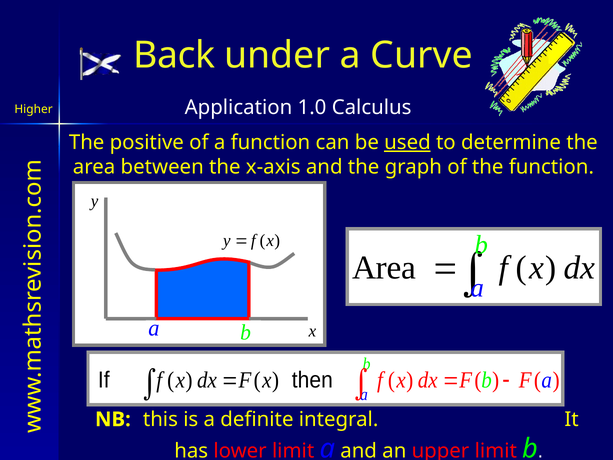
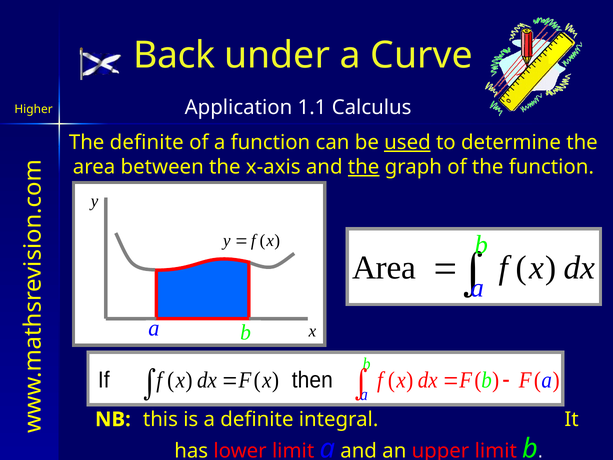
1.0: 1.0 -> 1.1
The positive: positive -> definite
the at (364, 167) underline: none -> present
